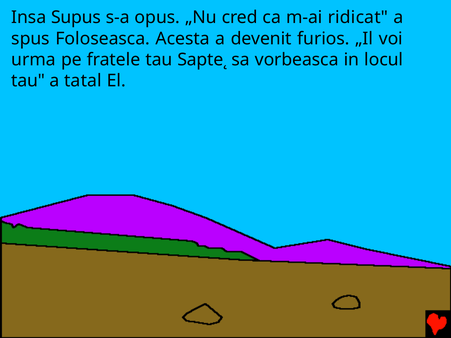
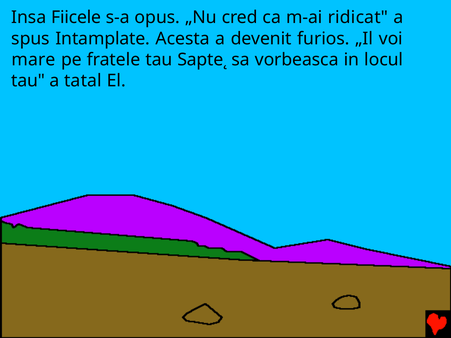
Supus: Supus -> Fiicele
Foloseasca: Foloseasca -> Intamplate
urma: urma -> mare
